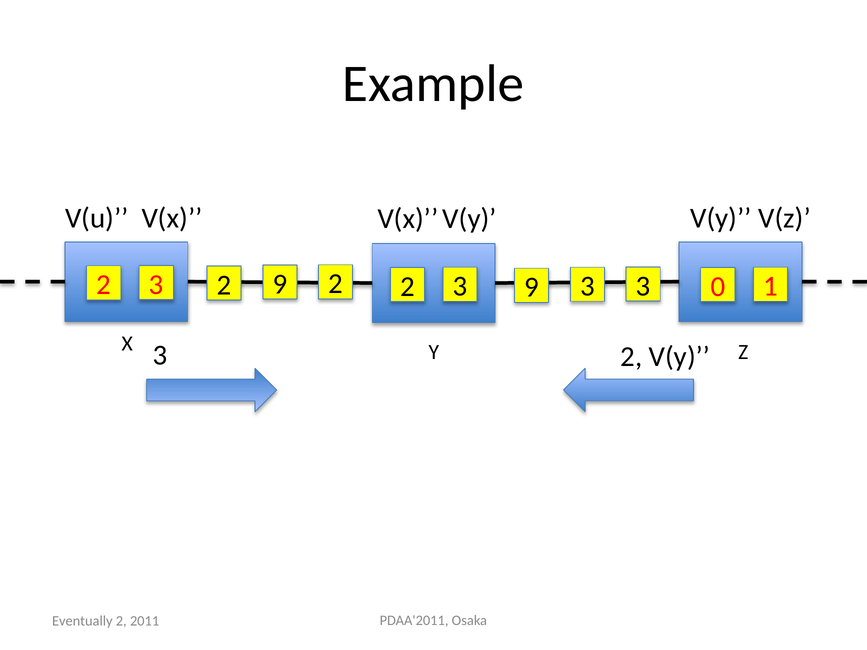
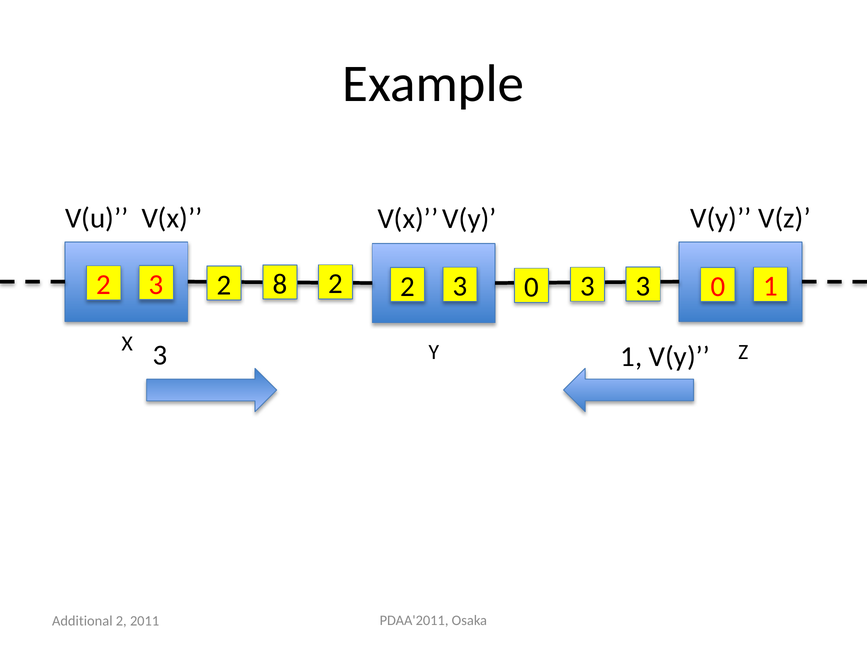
9 at (280, 284): 9 -> 8
9 at (532, 287): 9 -> 0
2 at (631, 357): 2 -> 1
Eventually: Eventually -> Additional
